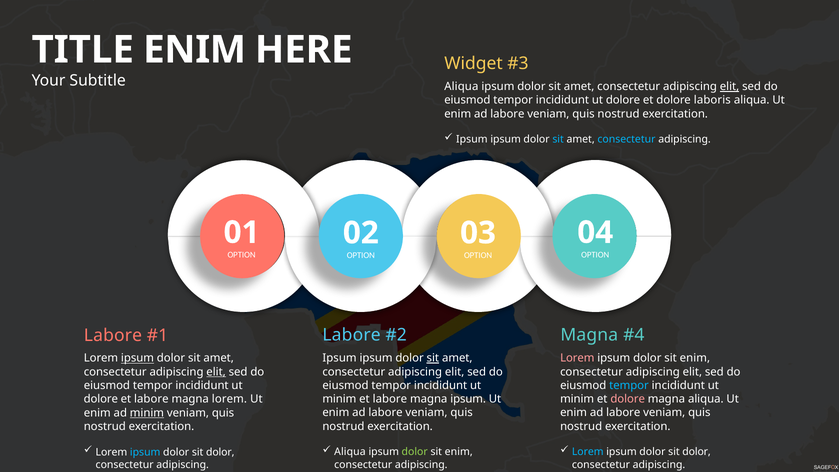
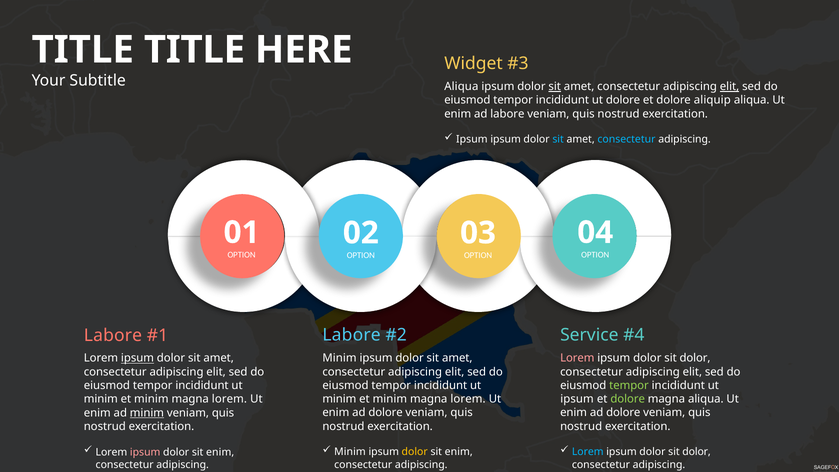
ENIM at (195, 50): ENIM -> TITLE
sit at (555, 87) underline: none -> present
laboris: laboris -> aliquip
Magna at (589, 335): Magna -> Service
Ipsum at (340, 358): Ipsum -> Minim
sit at (433, 358) underline: present -> none
enim at (695, 358): enim -> dolor
elit at (216, 372) underline: present -> none
tempor at (629, 385) colour: light blue -> light green
labore at (390, 399): labore -> minim
ipsum at (468, 399): ipsum -> lorem
minim at (577, 399): minim -> ipsum
dolore at (628, 399) colour: pink -> light green
dolore at (101, 399): dolore -> minim
labore at (151, 399): labore -> minim
labore at (386, 413): labore -> dolore
labore at (623, 413): labore -> dolore
Aliqua at (350, 452): Aliqua -> Minim
dolor at (415, 452) colour: light green -> yellow
ipsum at (145, 452) colour: light blue -> pink
dolor at (220, 452): dolor -> enim
